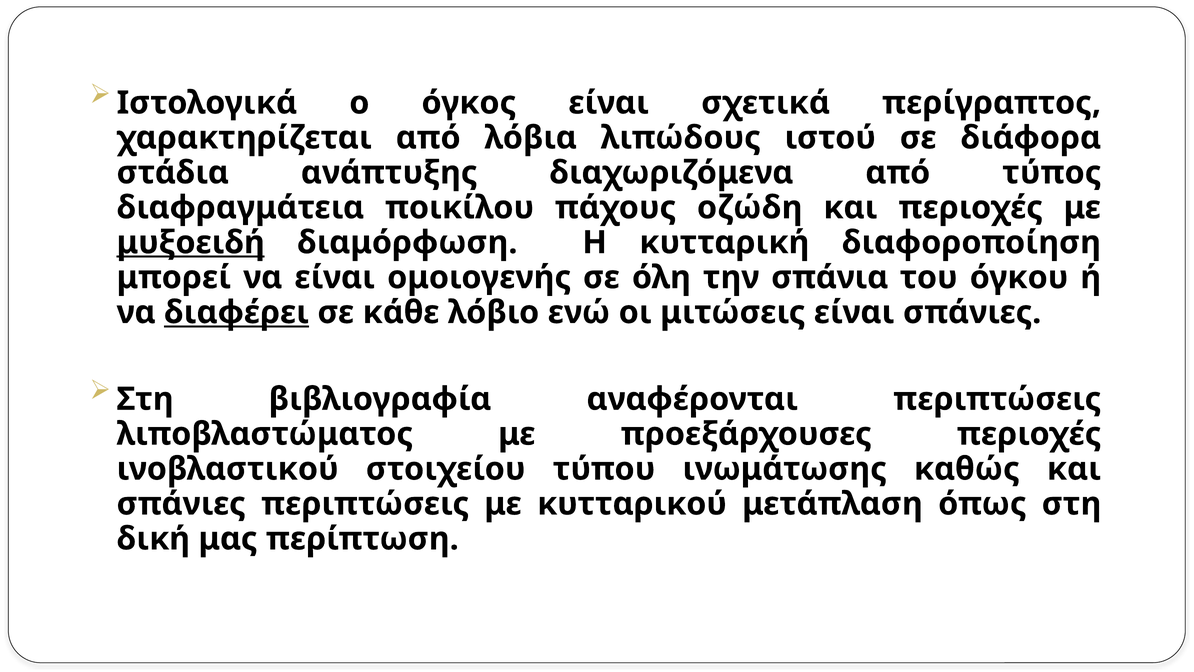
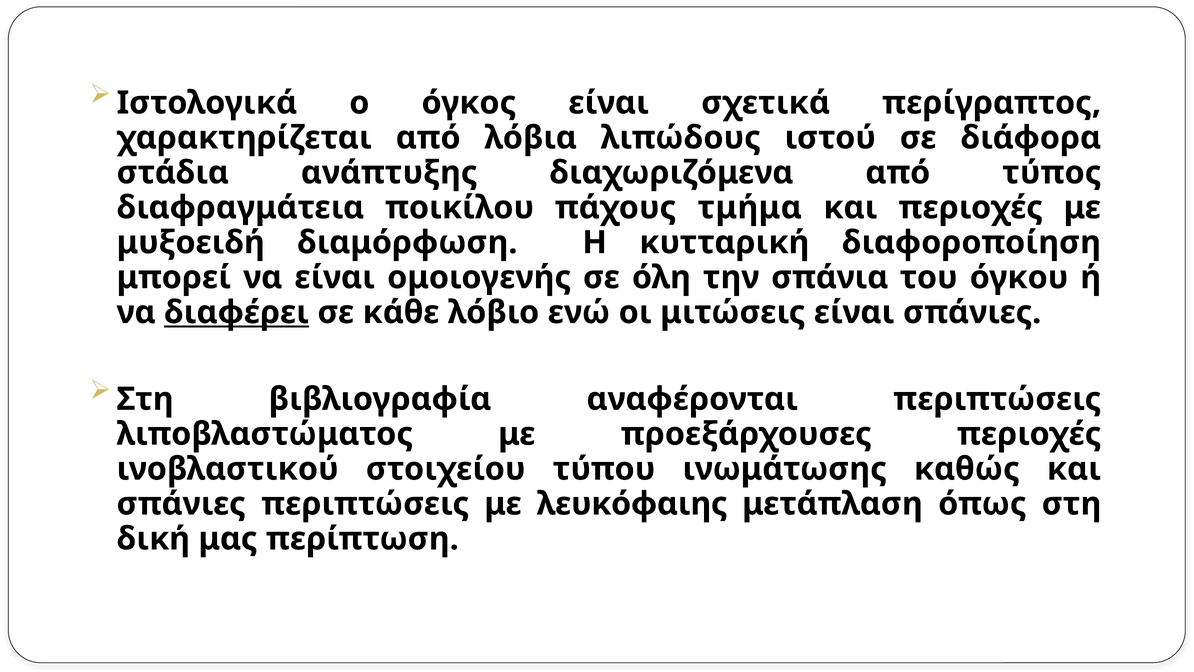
οζώδη: οζώδη -> τμήμα
μυξοειδή underline: present -> none
κυτταρικού: κυτταρικού -> λευκόφαιης
